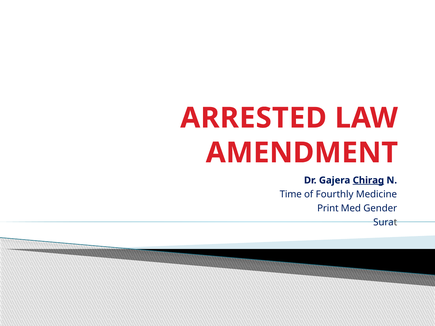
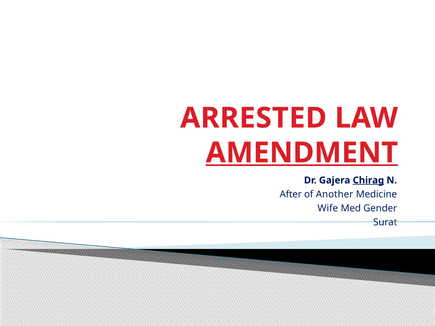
AMENDMENT underline: none -> present
Time: Time -> After
Fourthly: Fourthly -> Another
Print: Print -> Wife
